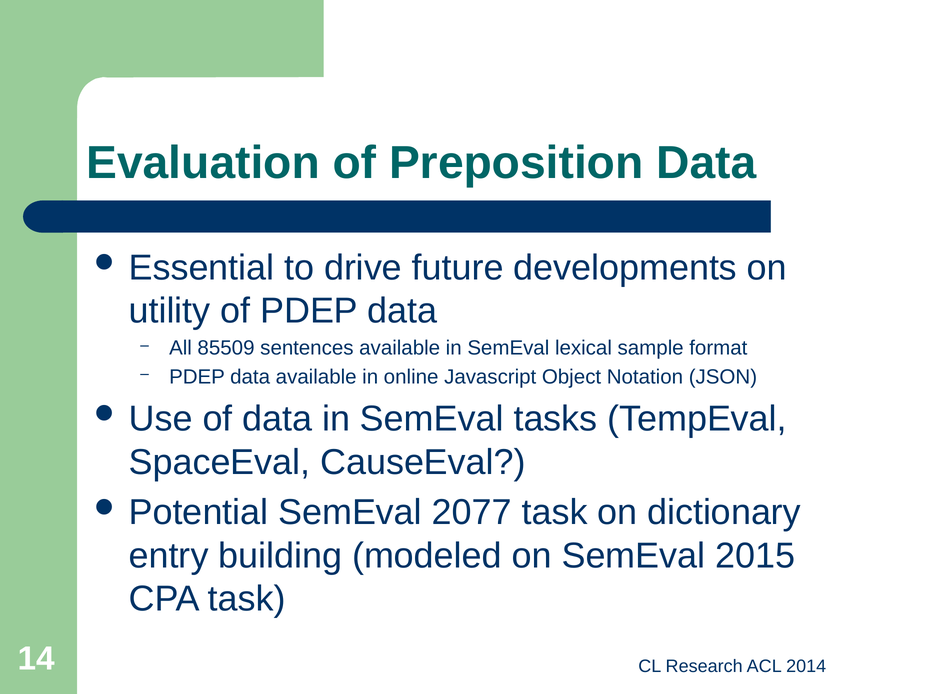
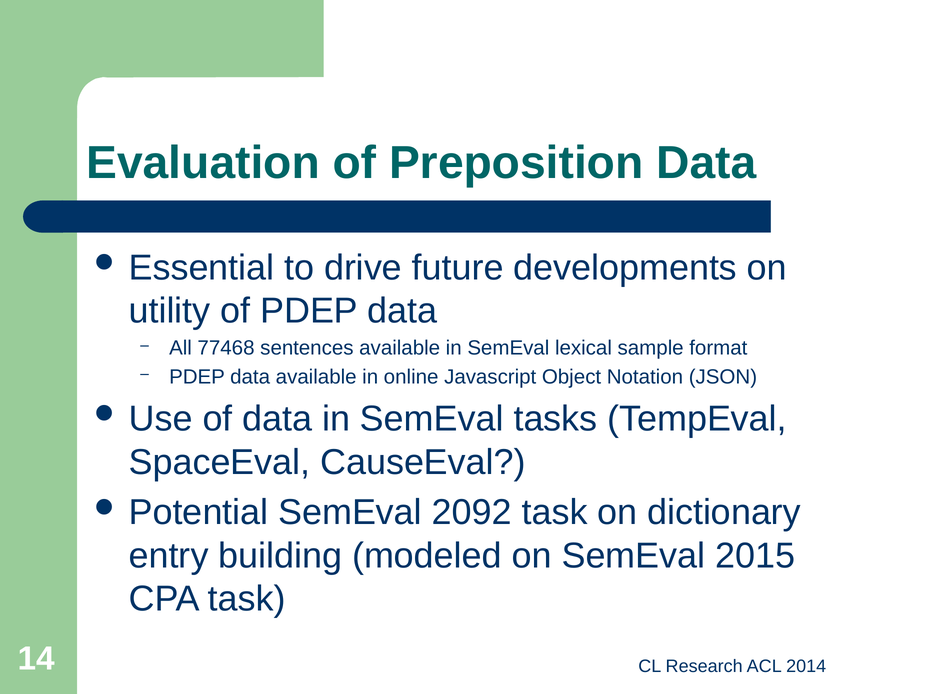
85509: 85509 -> 77468
2077: 2077 -> 2092
